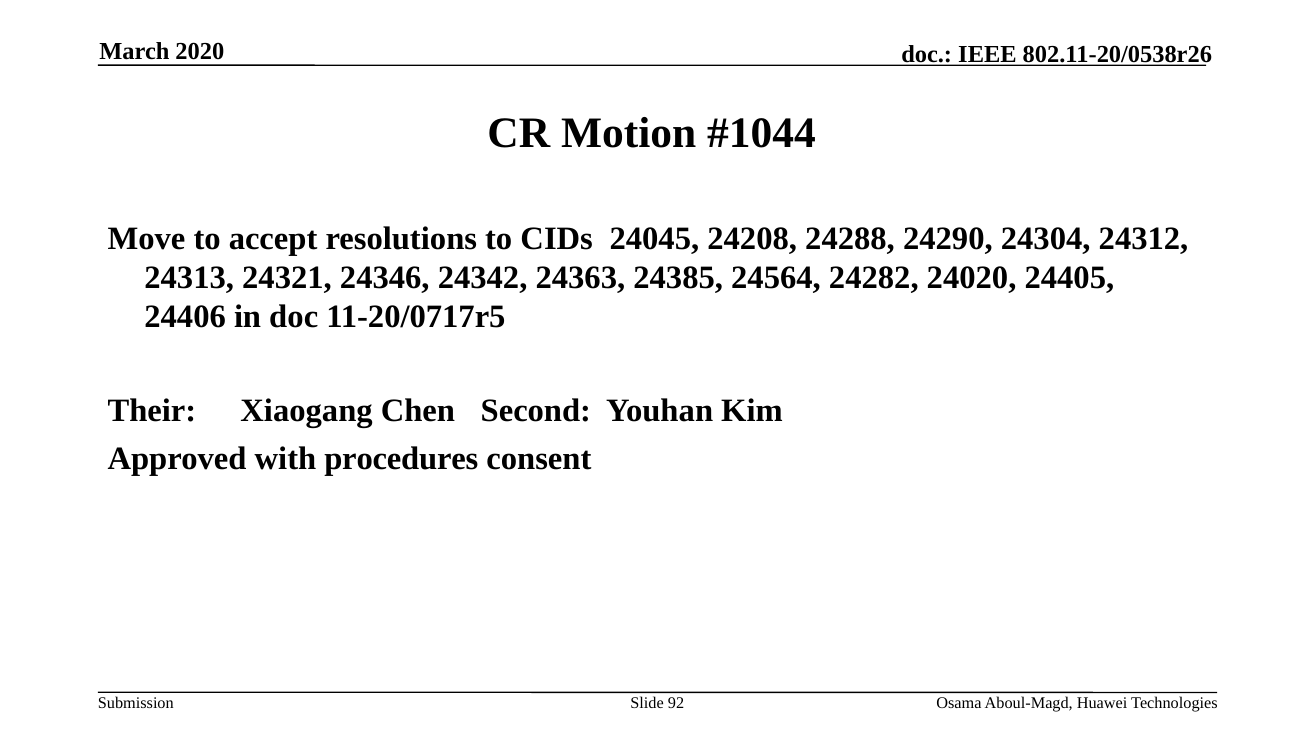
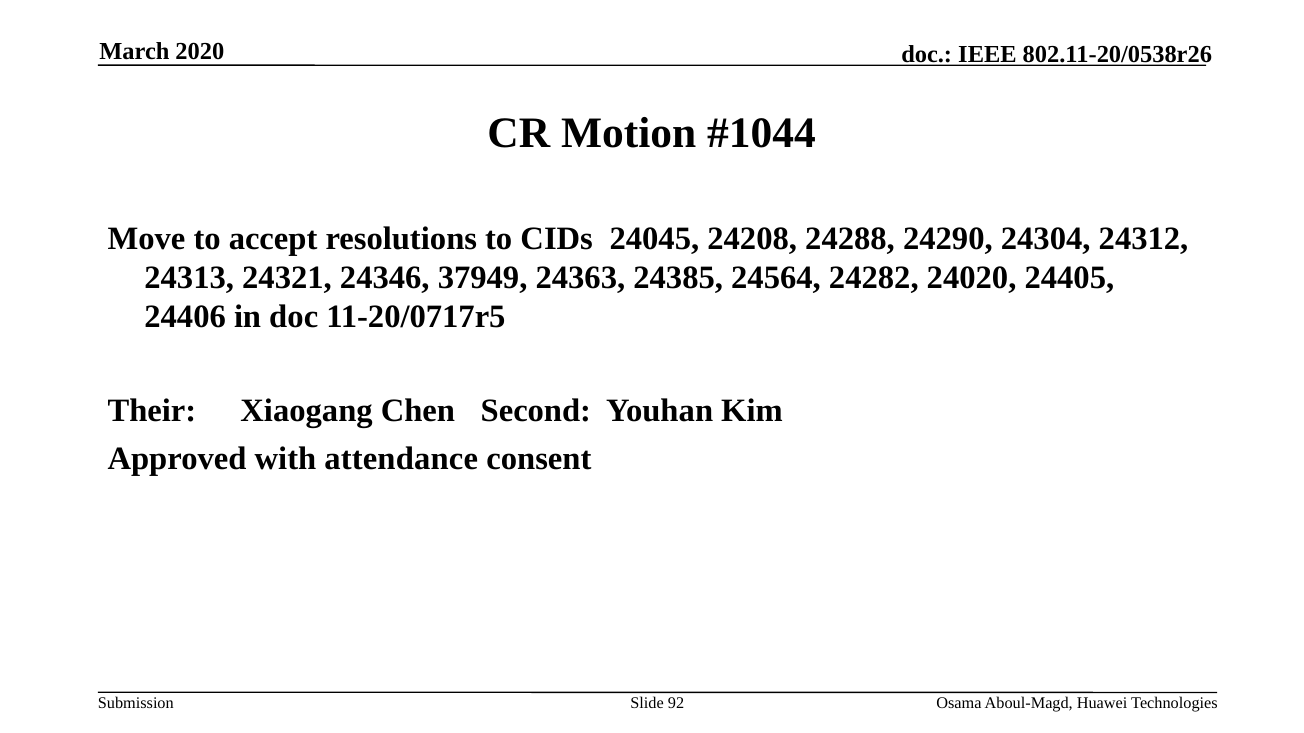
24342: 24342 -> 37949
procedures: procedures -> attendance
